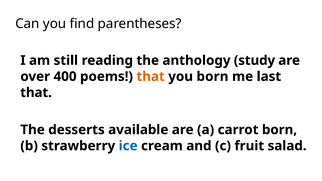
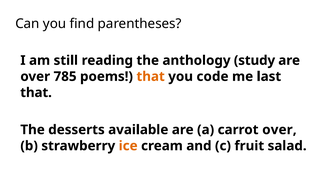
400: 400 -> 785
you born: born -> code
carrot born: born -> over
ice colour: blue -> orange
